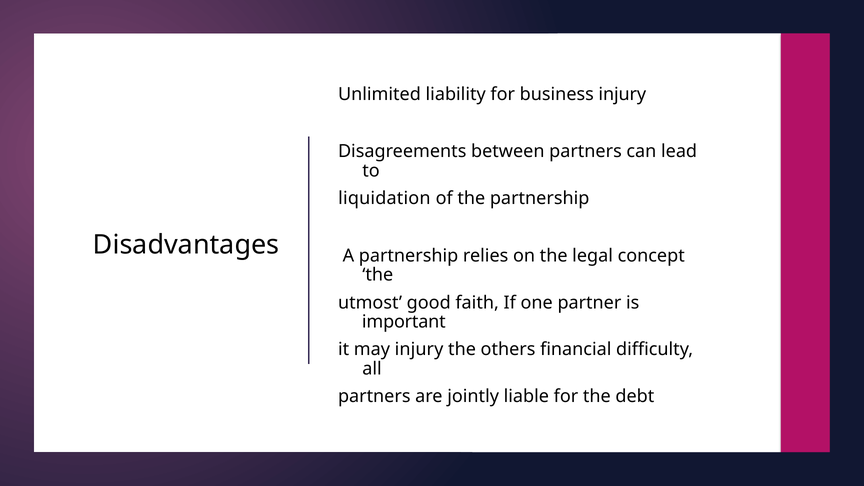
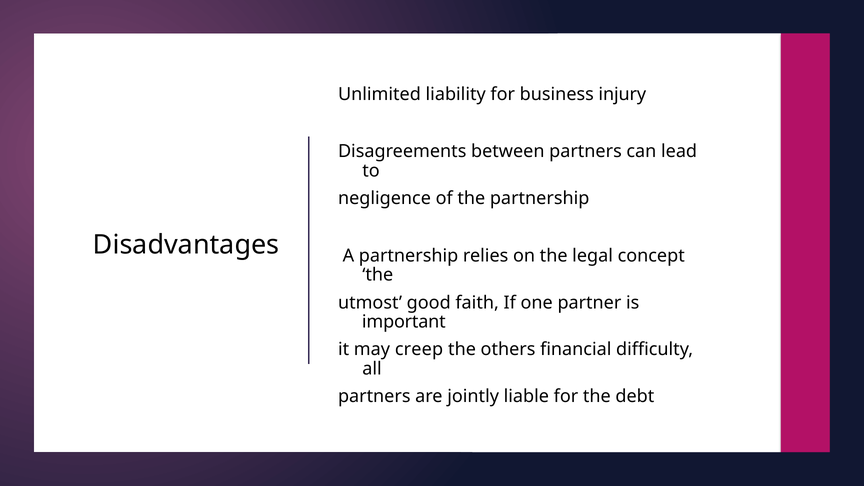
liquidation: liquidation -> negligence
may injury: injury -> creep
